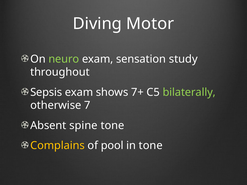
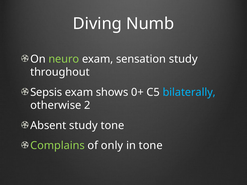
Motor: Motor -> Numb
7+: 7+ -> 0+
bilaterally colour: light green -> light blue
7: 7 -> 2
Absent spine: spine -> study
Complains colour: yellow -> light green
pool: pool -> only
